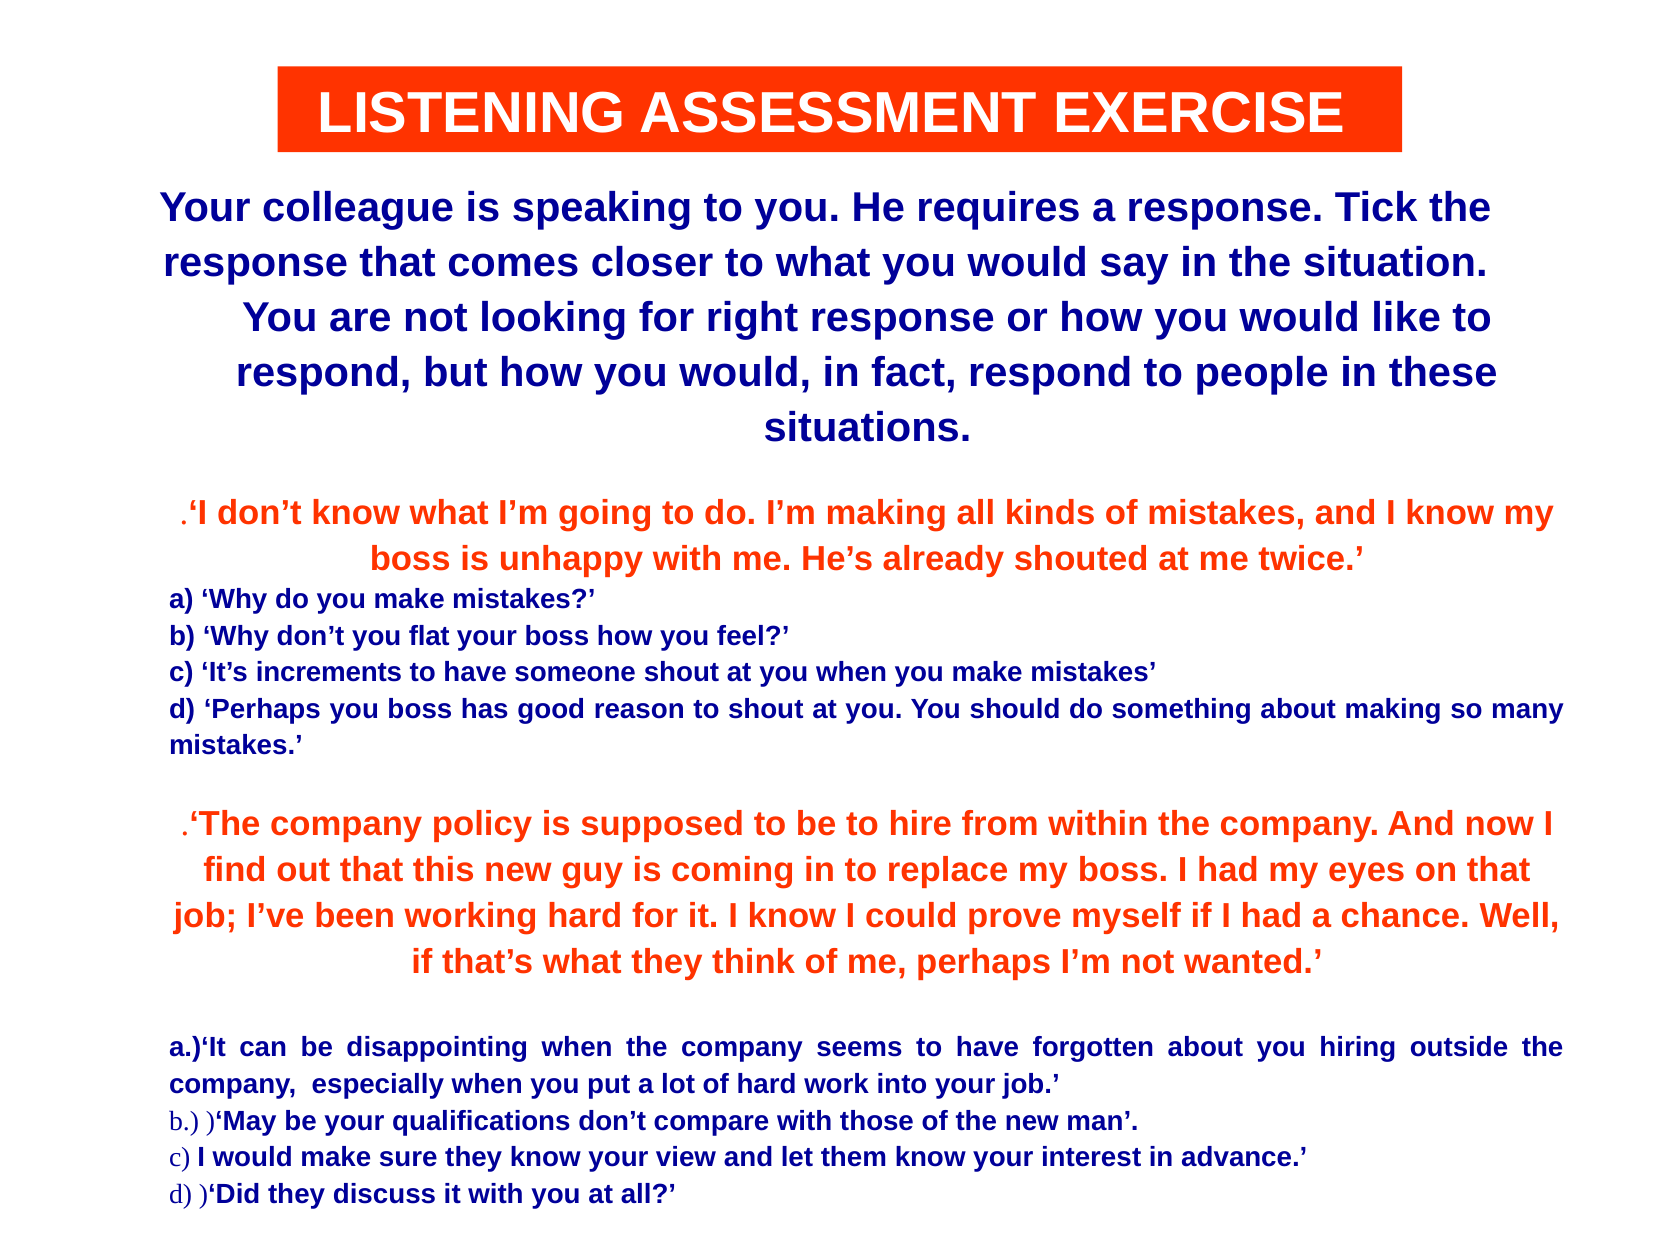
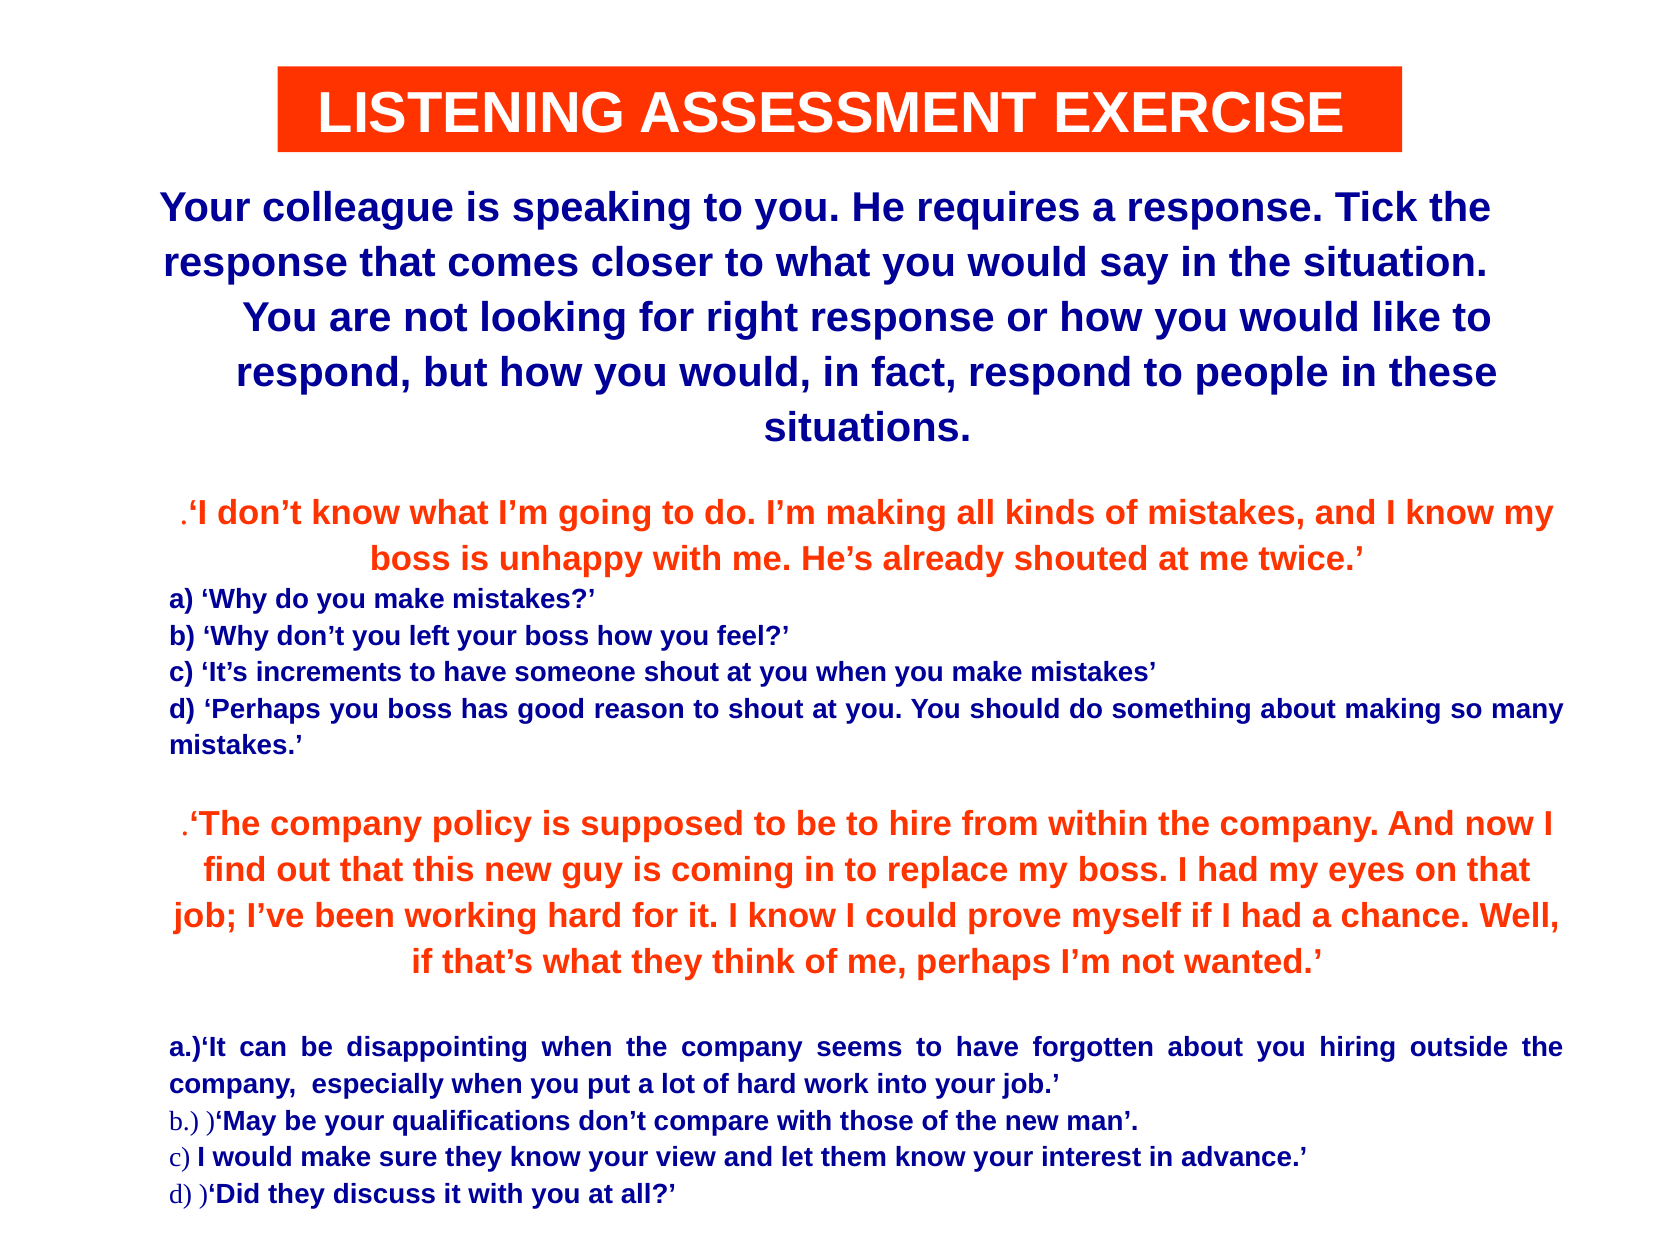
flat: flat -> left
